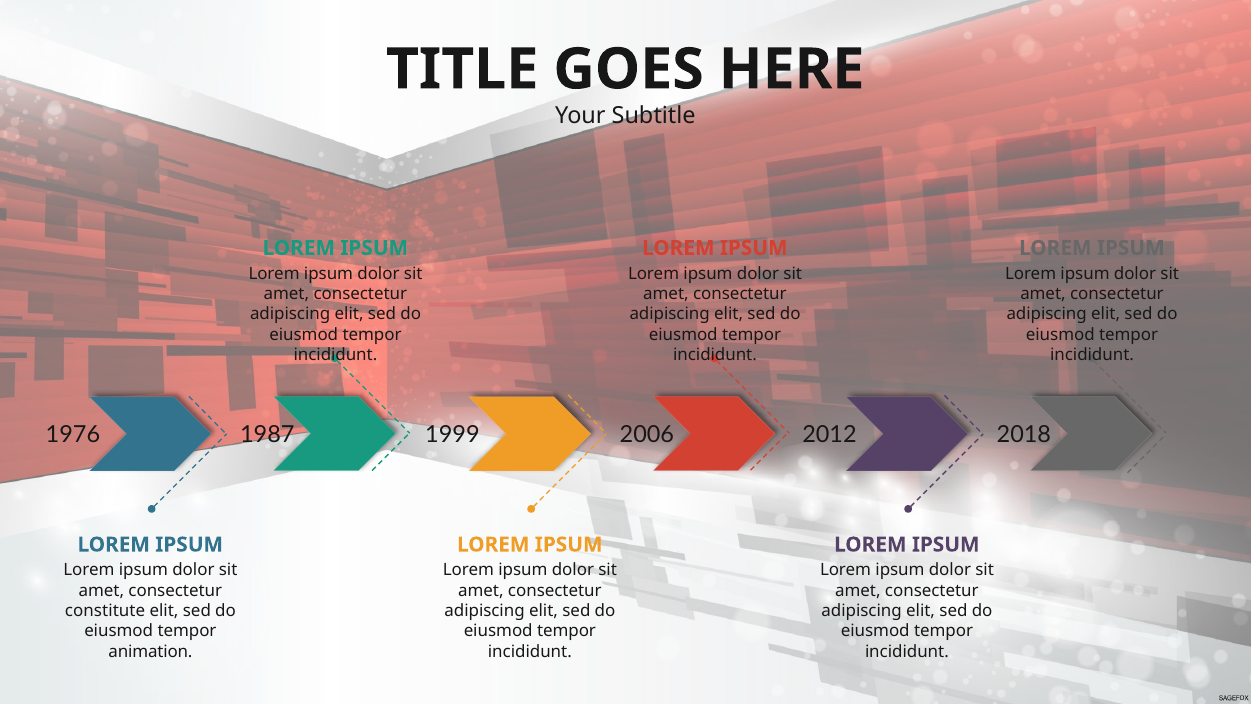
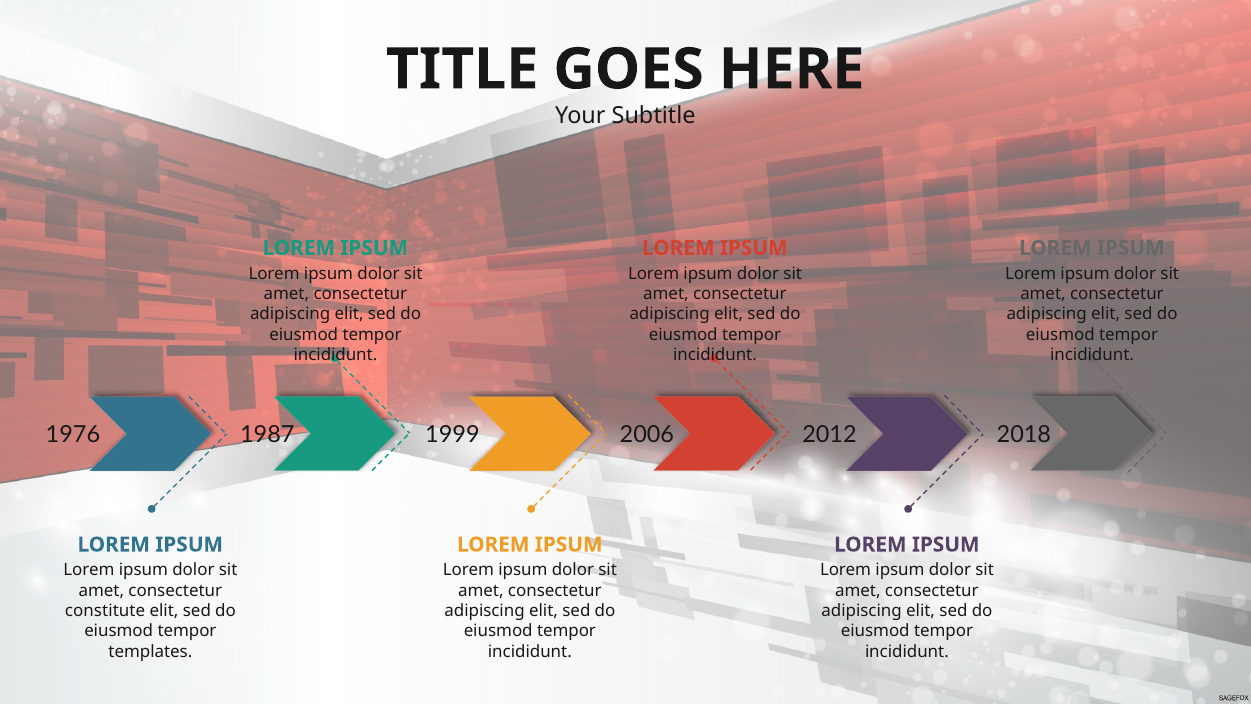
animation: animation -> templates
